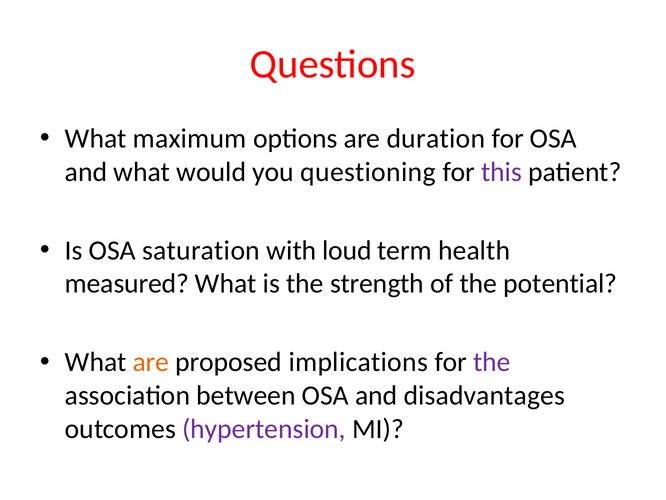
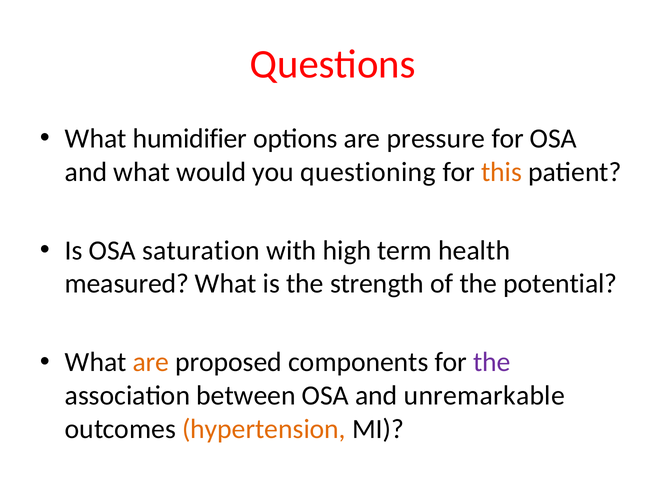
maximum: maximum -> humidifier
duration: duration -> pressure
this colour: purple -> orange
loud: loud -> high
implications: implications -> components
disadvantages: disadvantages -> unremarkable
hypertension colour: purple -> orange
